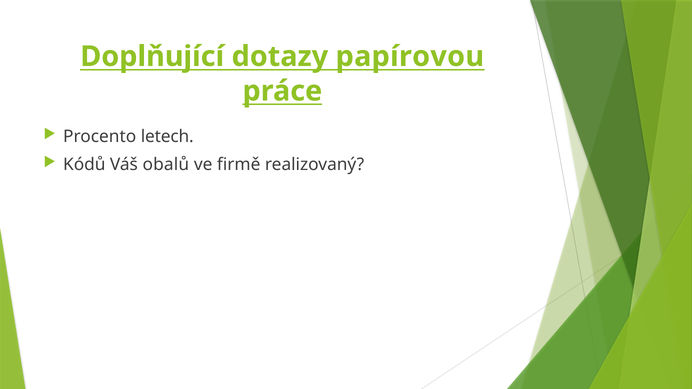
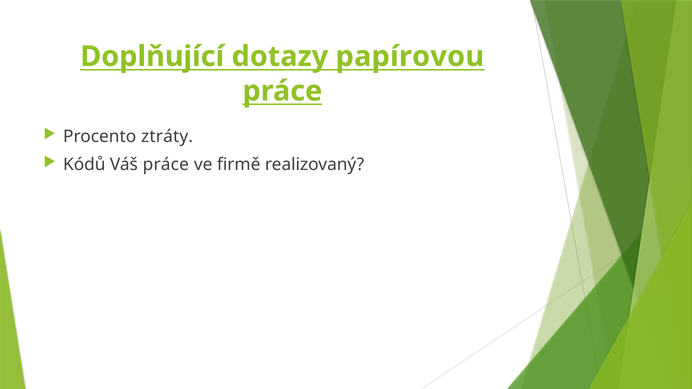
letech: letech -> ztráty
Váš obalů: obalů -> práce
